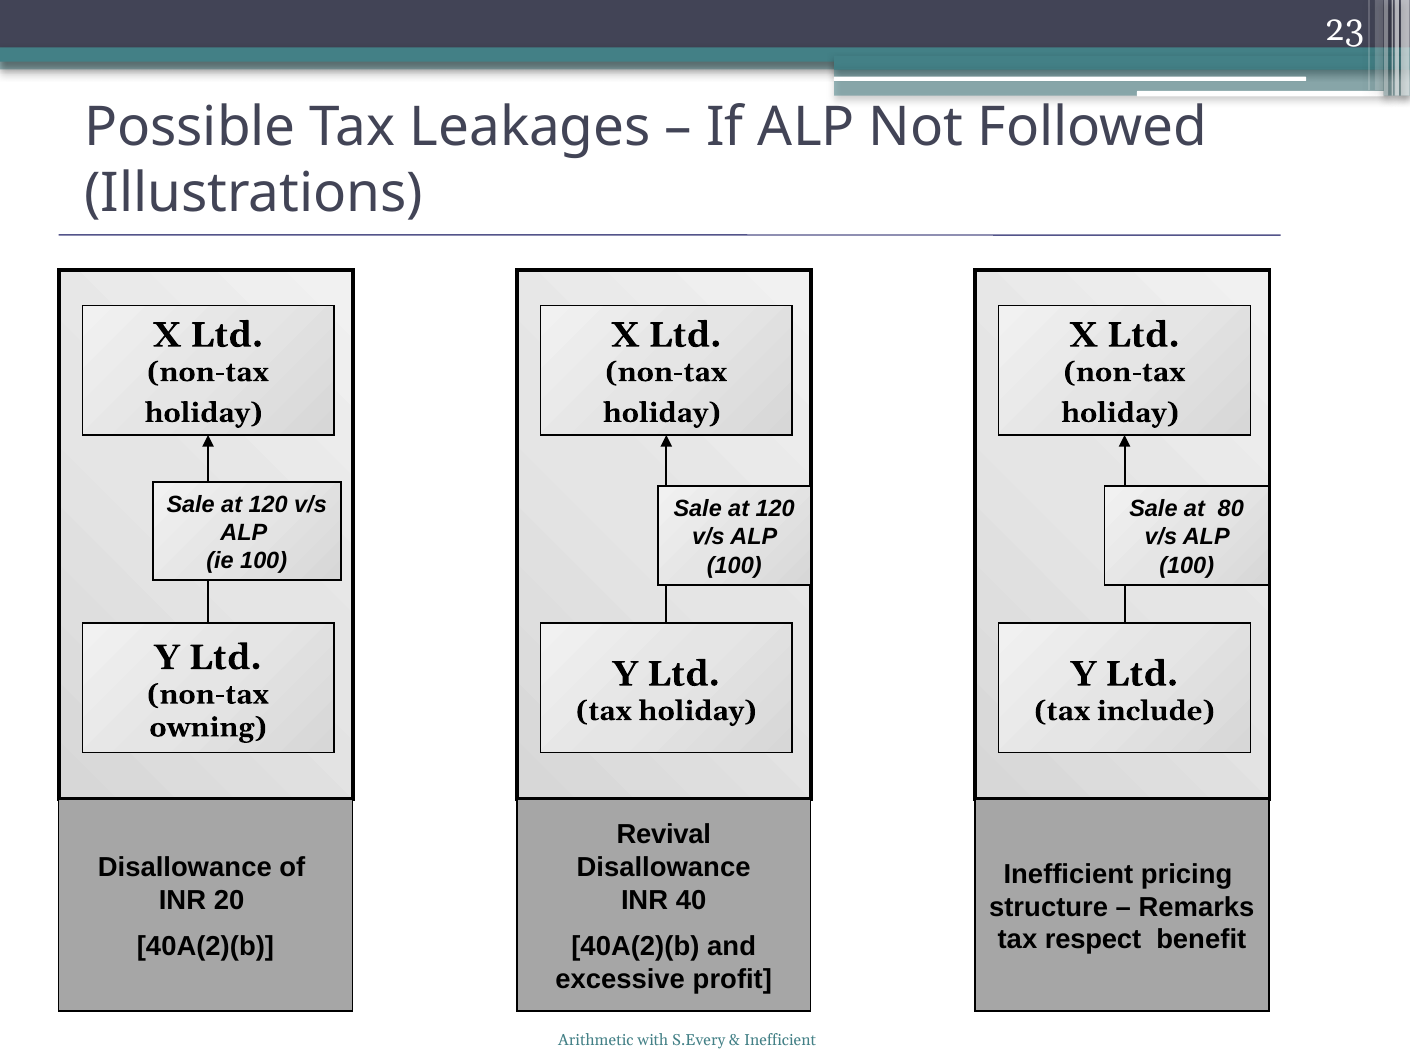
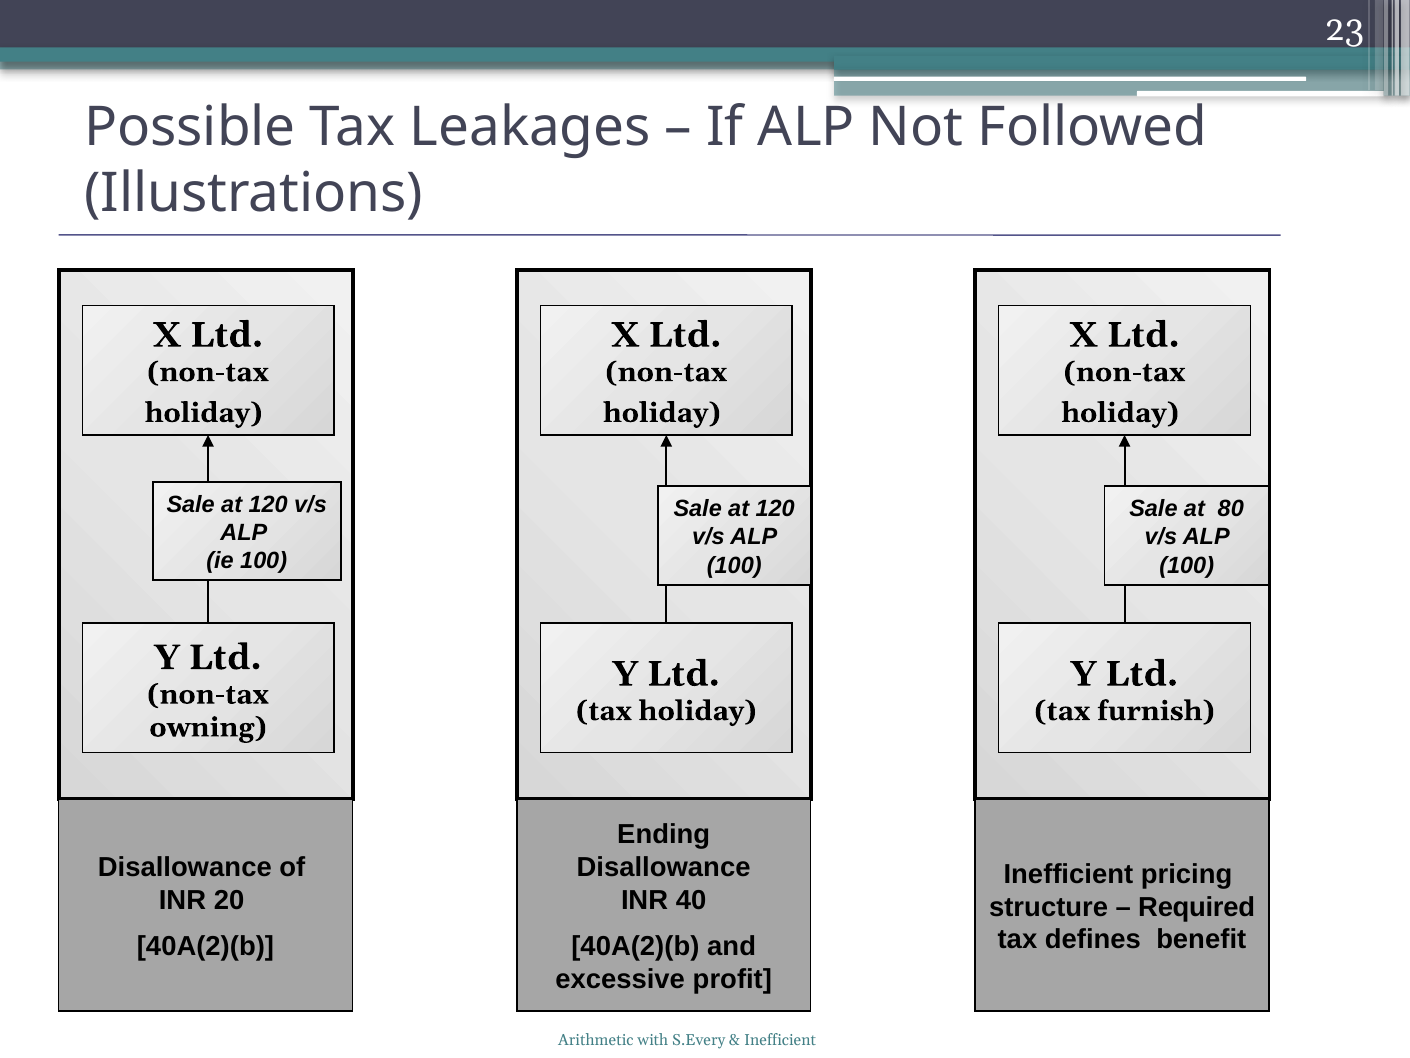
include: include -> furnish
Revival: Revival -> Ending
Remarks: Remarks -> Required
respect: respect -> defines
